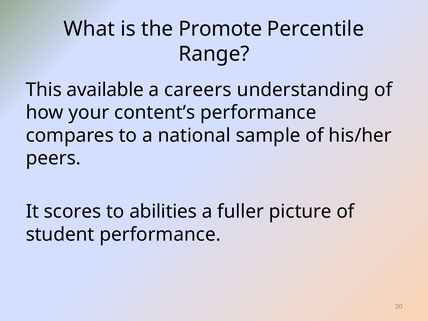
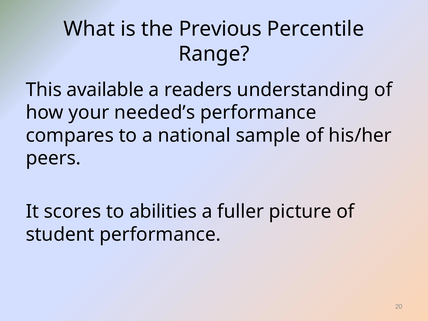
Promote: Promote -> Previous
careers: careers -> readers
content’s: content’s -> needed’s
